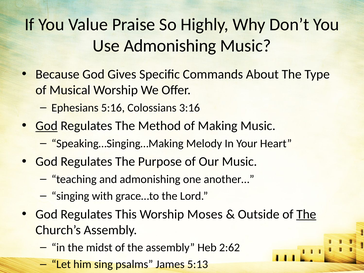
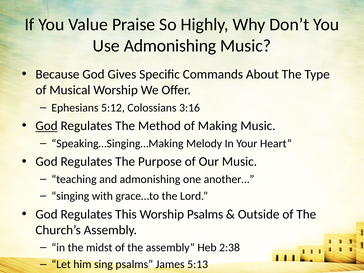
5:16: 5:16 -> 5:12
Worship Moses: Moses -> Psalms
The at (306, 214) underline: present -> none
2:62: 2:62 -> 2:38
